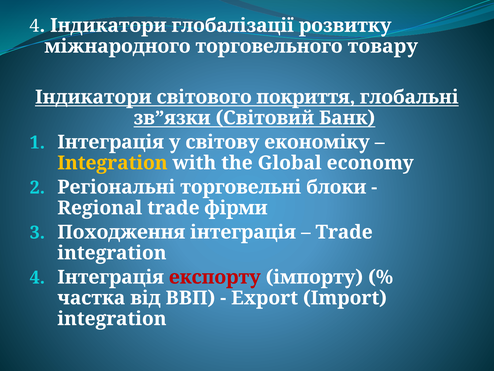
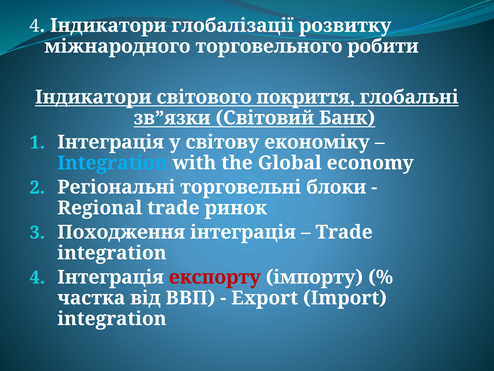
товару: товару -> робити
Integration at (112, 163) colour: yellow -> light blue
фірми: фірми -> ринок
